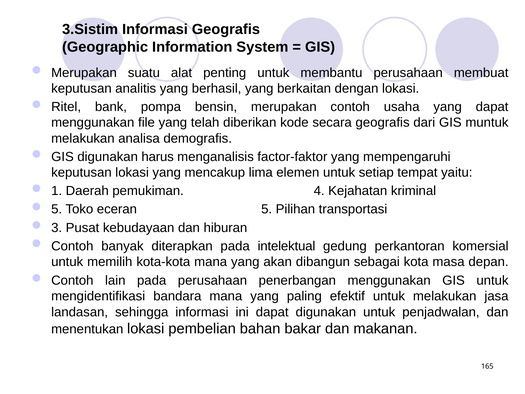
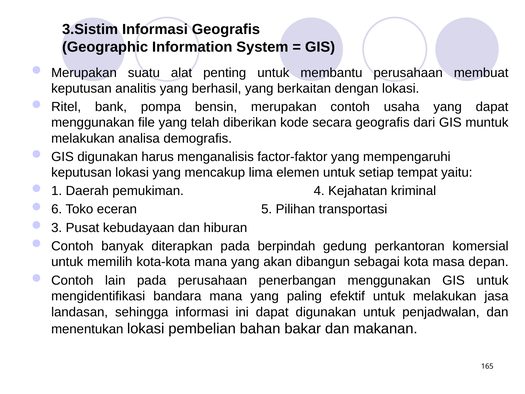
5 at (57, 209): 5 -> 6
intelektual: intelektual -> berpindah
